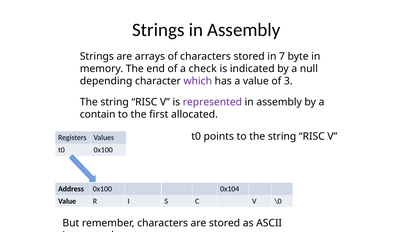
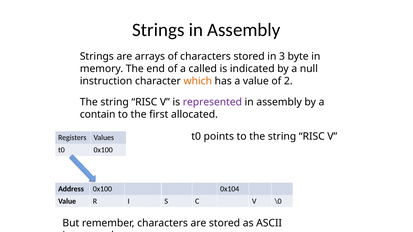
7: 7 -> 3
check: check -> called
depending: depending -> instruction
which colour: purple -> orange
3: 3 -> 2
